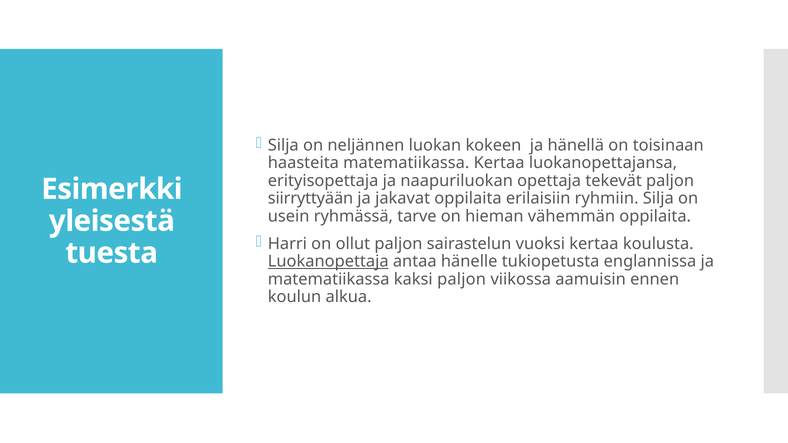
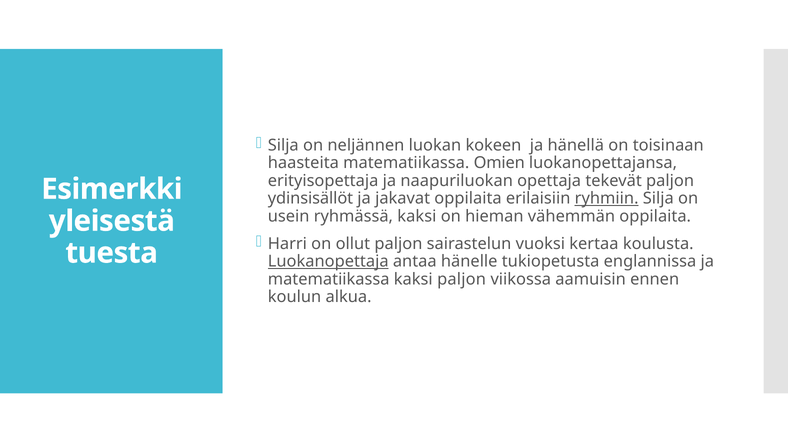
matematiikassa Kertaa: Kertaa -> Omien
siirryttyään: siirryttyään -> ydinsisällöt
ryhmiin underline: none -> present
ryhmässä tarve: tarve -> kaksi
